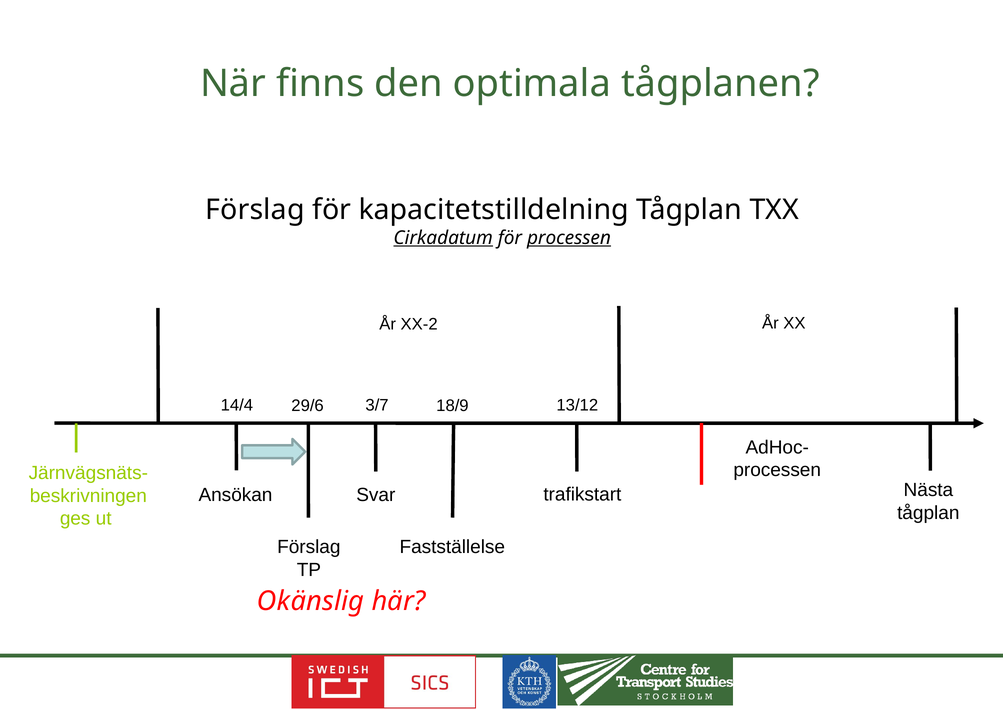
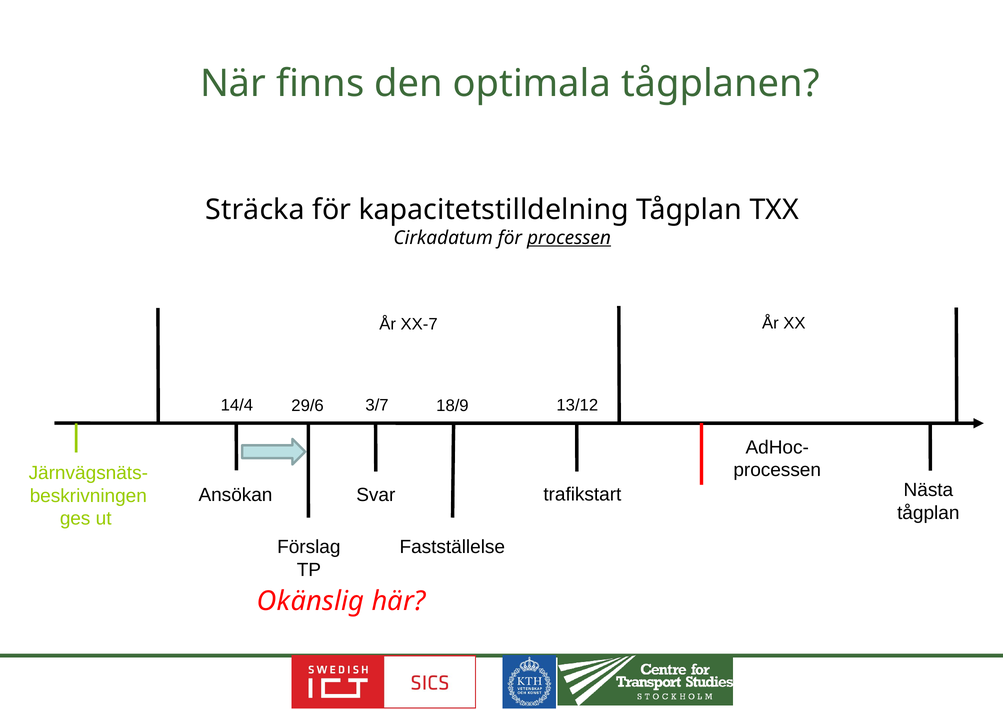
Förslag at (255, 210): Förslag -> Sträcka
Cirkadatum underline: present -> none
XX-2: XX-2 -> XX-7
